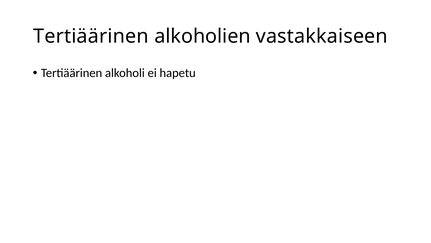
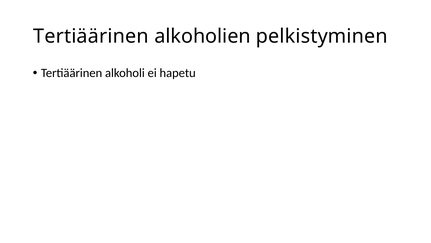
vastakkaiseen: vastakkaiseen -> pelkistyminen
